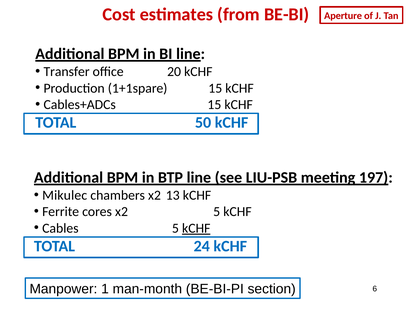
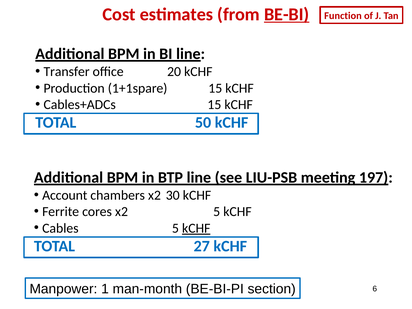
BE-BI underline: none -> present
Aperture: Aperture -> Function
Mikulec: Mikulec -> Account
13: 13 -> 30
24: 24 -> 27
